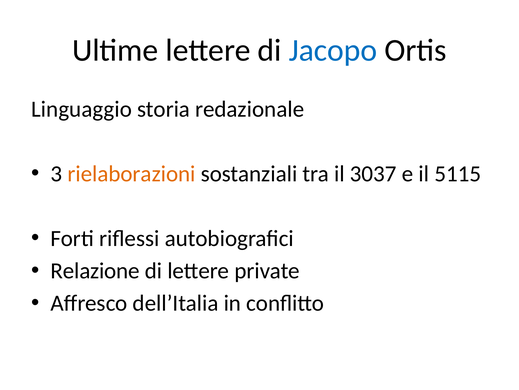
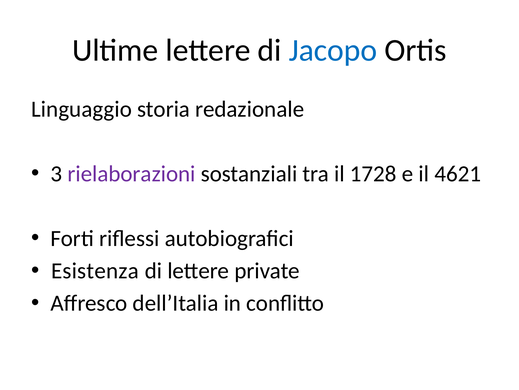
rielaborazioni colour: orange -> purple
3037: 3037 -> 1728
5115: 5115 -> 4621
Relazione: Relazione -> Esistenza
